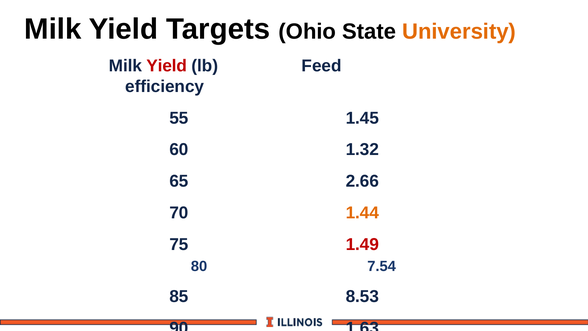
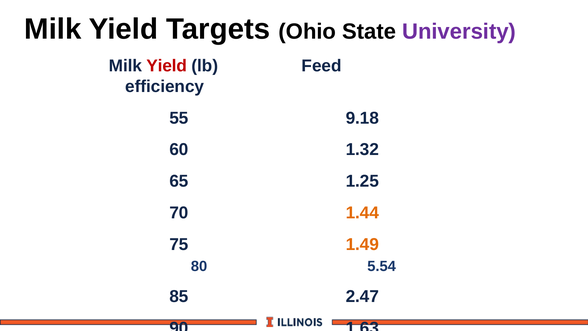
University colour: orange -> purple
1.45: 1.45 -> 9.18
2.66: 2.66 -> 1.25
1.49 colour: red -> orange
7.54: 7.54 -> 5.54
8.53: 8.53 -> 2.47
